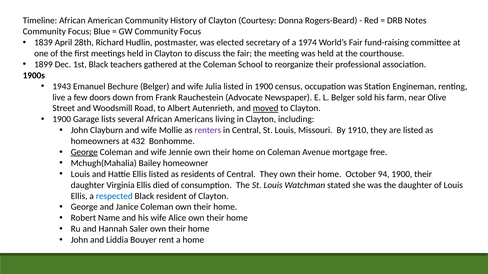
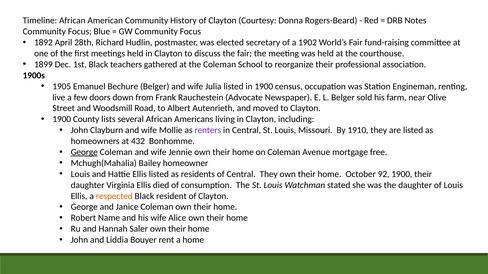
1839: 1839 -> 1892
1974: 1974 -> 1902
1943: 1943 -> 1905
moved underline: present -> none
Garage: Garage -> County
94: 94 -> 92
respected colour: blue -> orange
